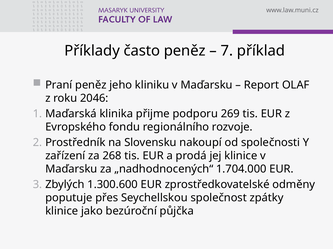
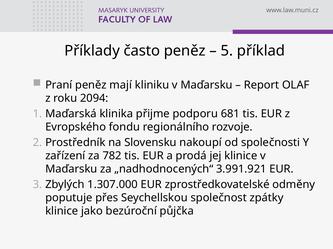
7: 7 -> 5
jeho: jeho -> mají
2046: 2046 -> 2094
269: 269 -> 681
268: 268 -> 782
1.704.000: 1.704.000 -> 3.991.921
1.300.600: 1.300.600 -> 1.307.000
